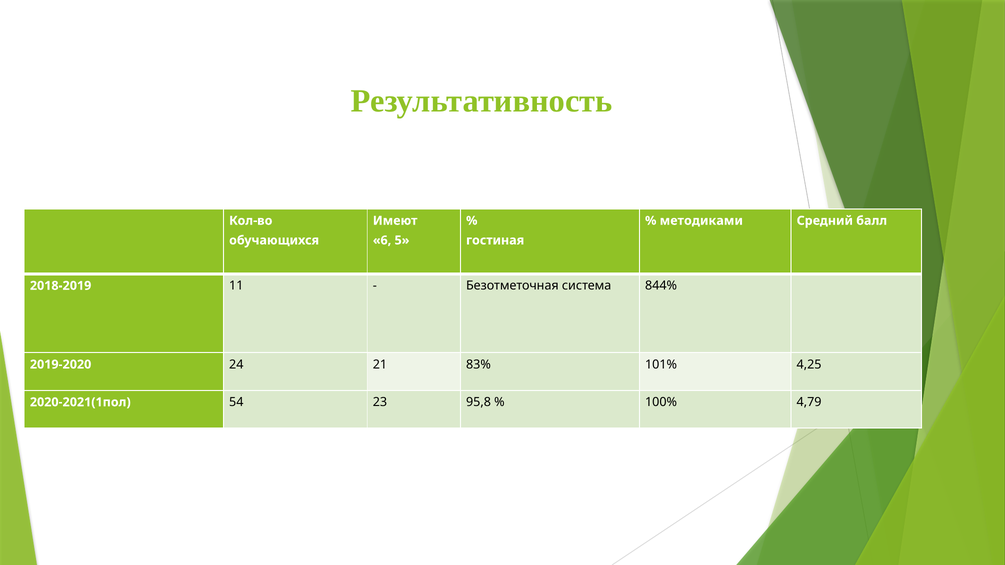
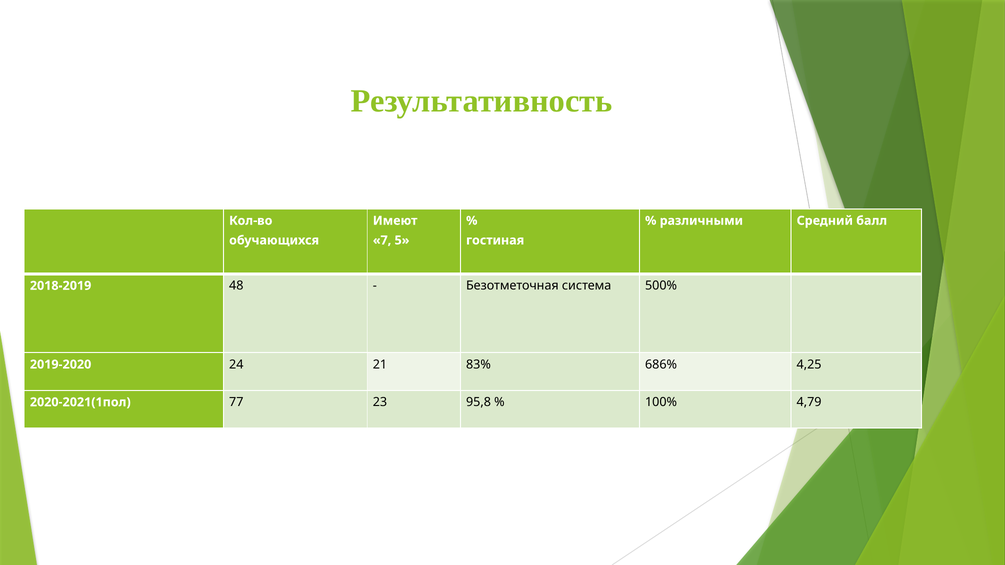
методиками: методиками -> различными
6: 6 -> 7
11: 11 -> 48
844%: 844% -> 500%
101%: 101% -> 686%
54: 54 -> 77
